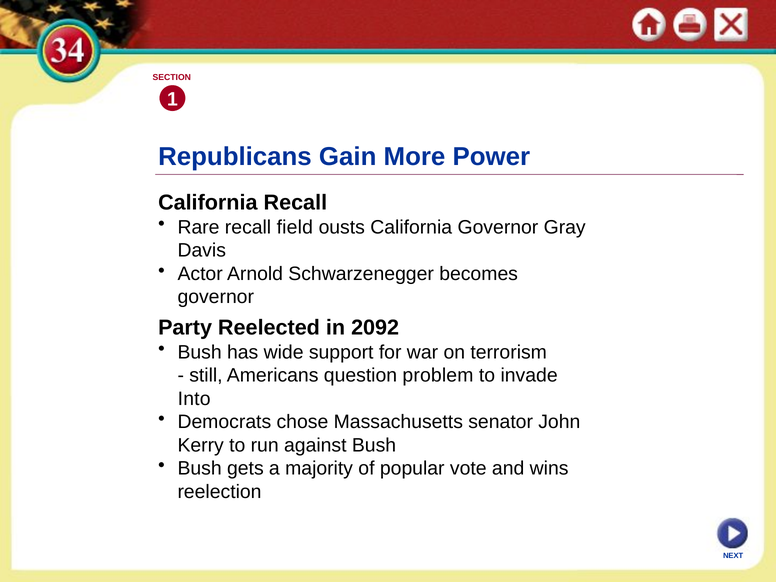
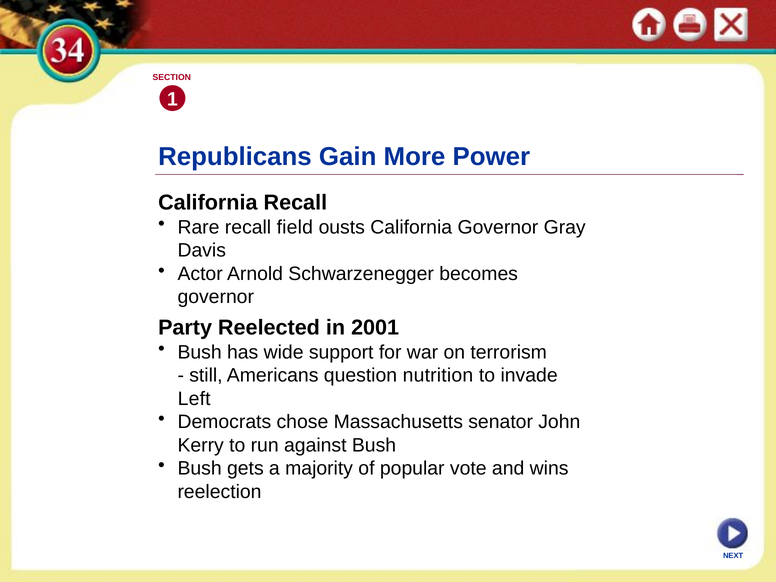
2092: 2092 -> 2001
problem: problem -> nutrition
Into: Into -> Left
